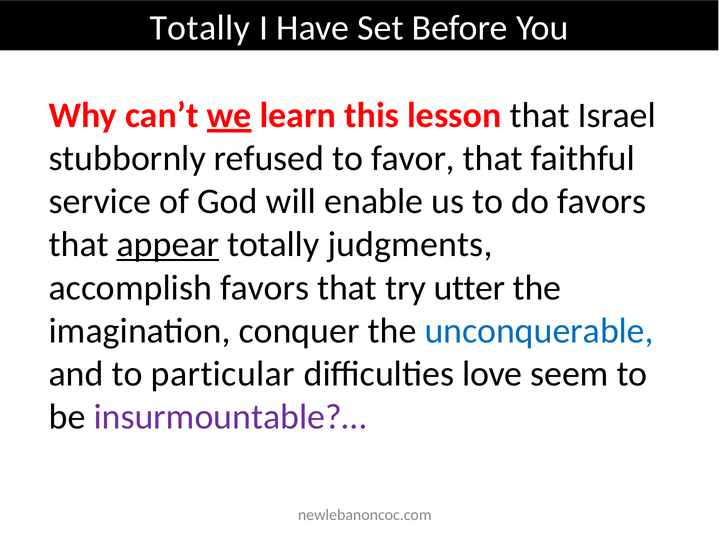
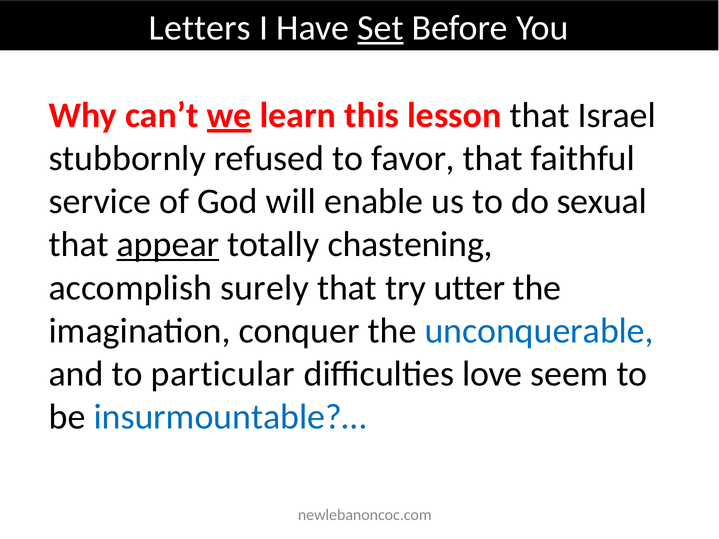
Totally at (200, 28): Totally -> Letters
Set underline: none -> present
do favors: favors -> sexual
judgments: judgments -> chastening
accomplish favors: favors -> surely
insurmountable?… colour: purple -> blue
